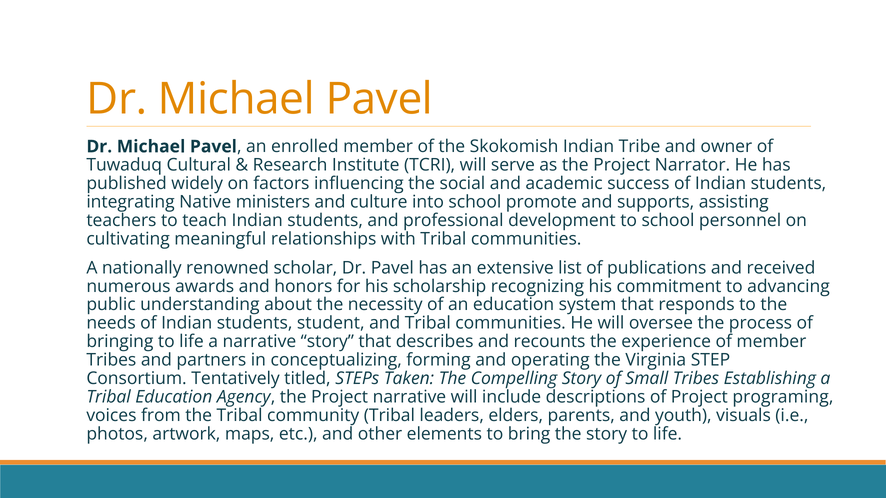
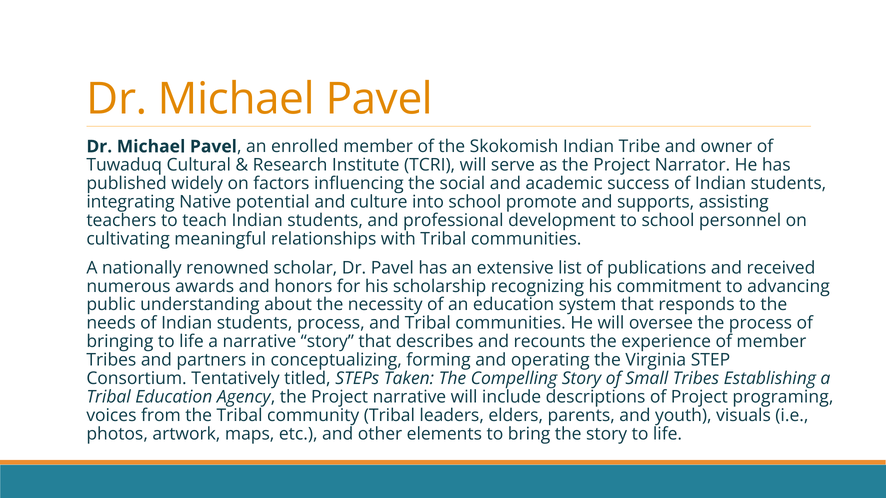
ministers: ministers -> potential
students student: student -> process
